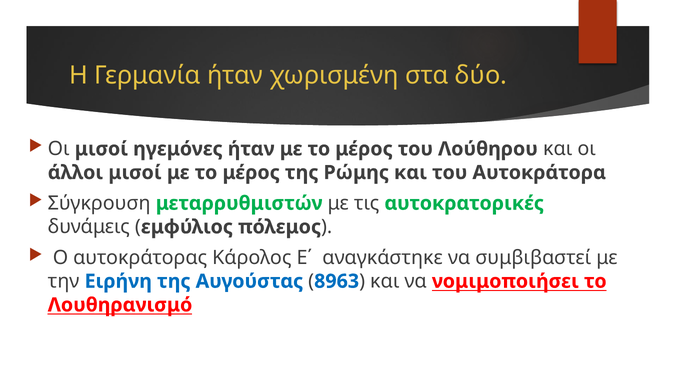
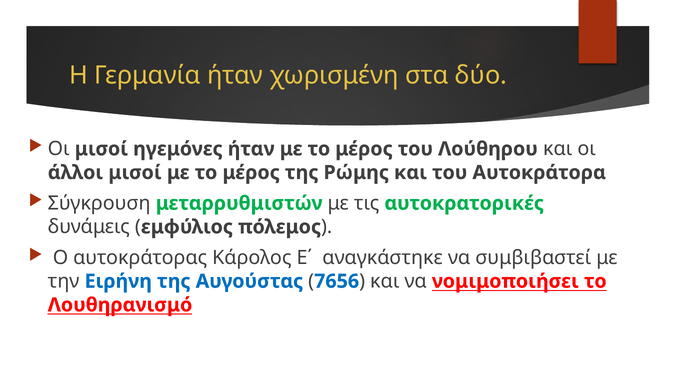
8963: 8963 -> 7656
